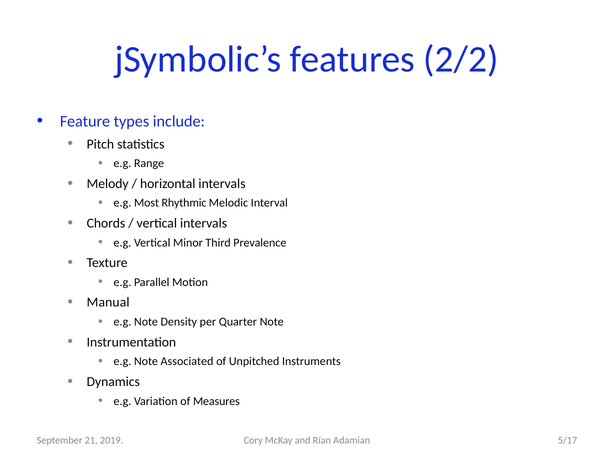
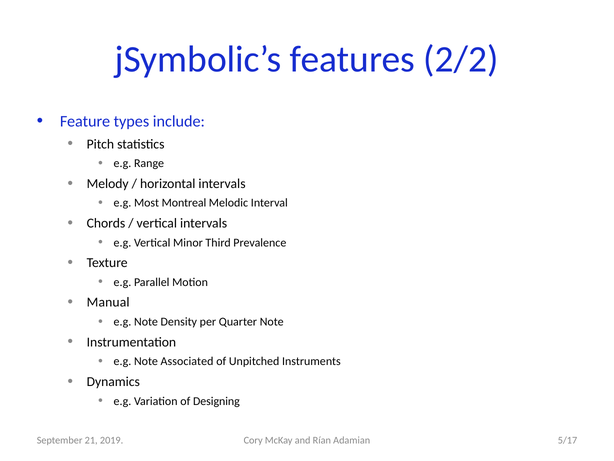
Rhythmic: Rhythmic -> Montreal
Measures: Measures -> Designing
